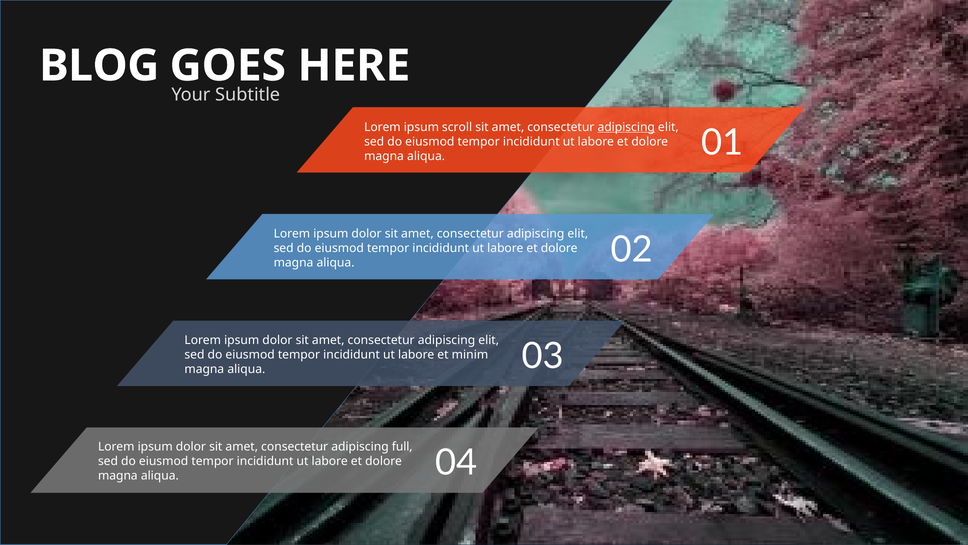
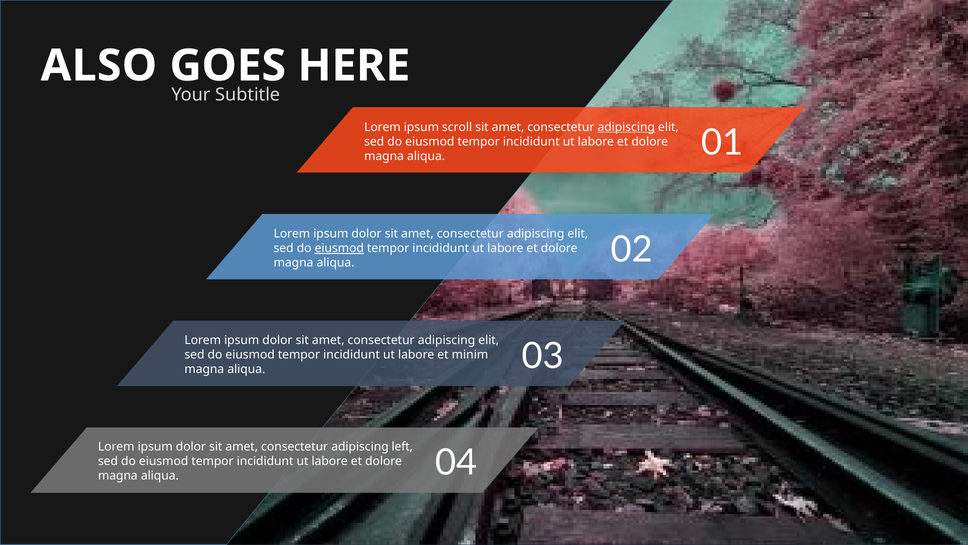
BLOG: BLOG -> ALSO
eiusmod at (339, 248) underline: none -> present
full: full -> left
